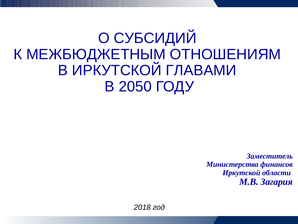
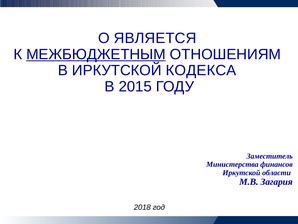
СУБСИДИЙ: СУБСИДИЙ -> ЯВЛЯЕТСЯ
МЕЖБЮДЖЕТНЫМ underline: none -> present
ГЛАВАМИ: ГЛАВАМИ -> КОДЕКСА
2050: 2050 -> 2015
